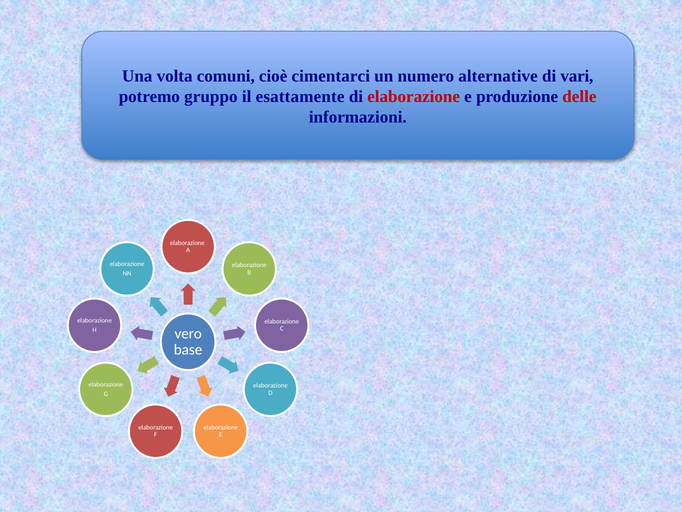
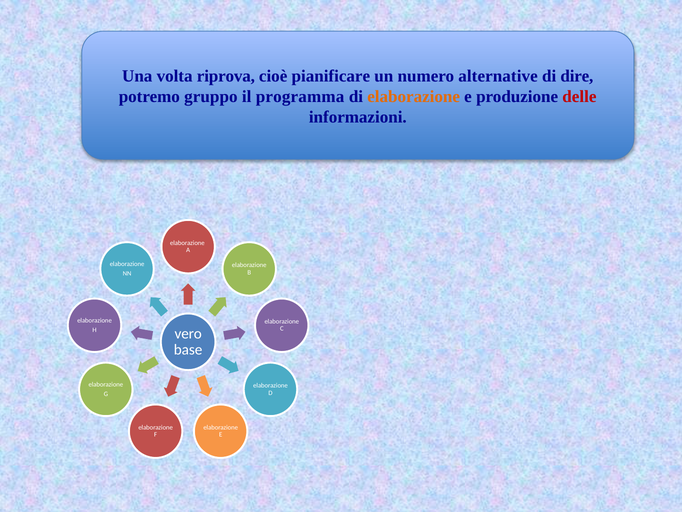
comuni: comuni -> riprova
cimentarci: cimentarci -> pianificare
vari: vari -> dire
esattamente: esattamente -> programma
elaborazione at (414, 96) colour: red -> orange
